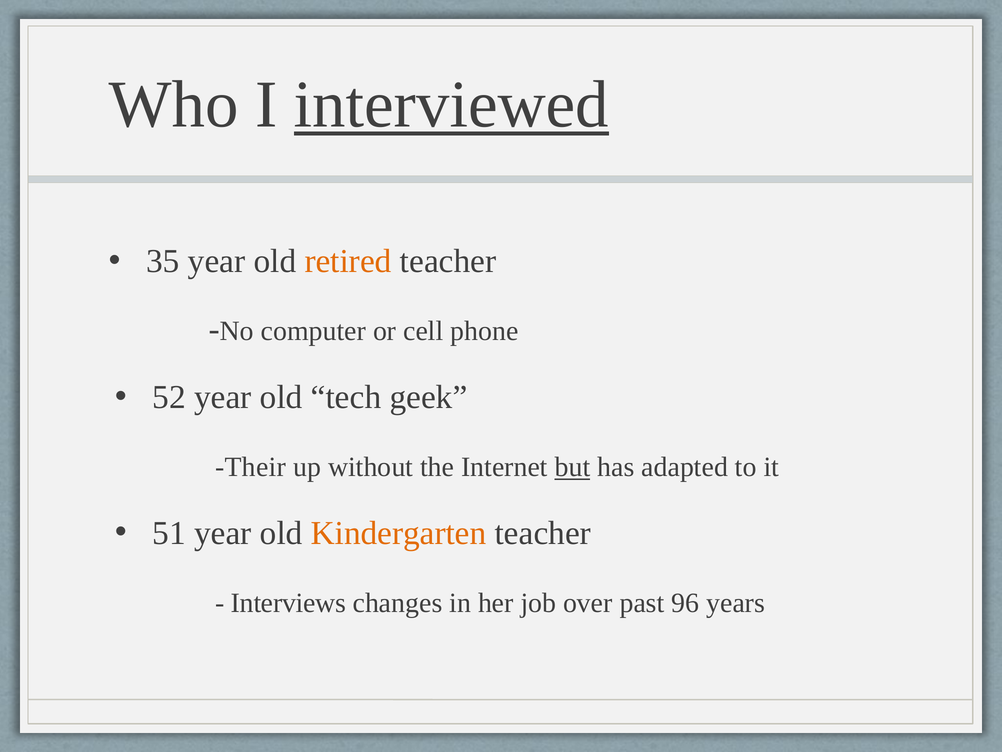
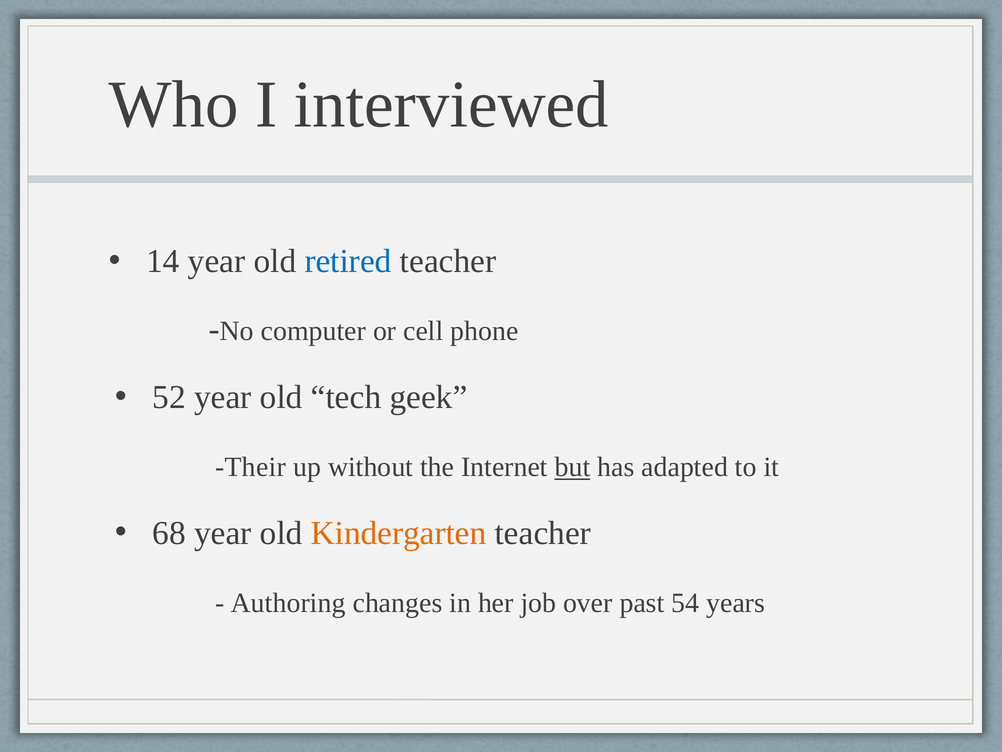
interviewed underline: present -> none
35: 35 -> 14
retired colour: orange -> blue
51: 51 -> 68
Interviews: Interviews -> Authoring
96: 96 -> 54
